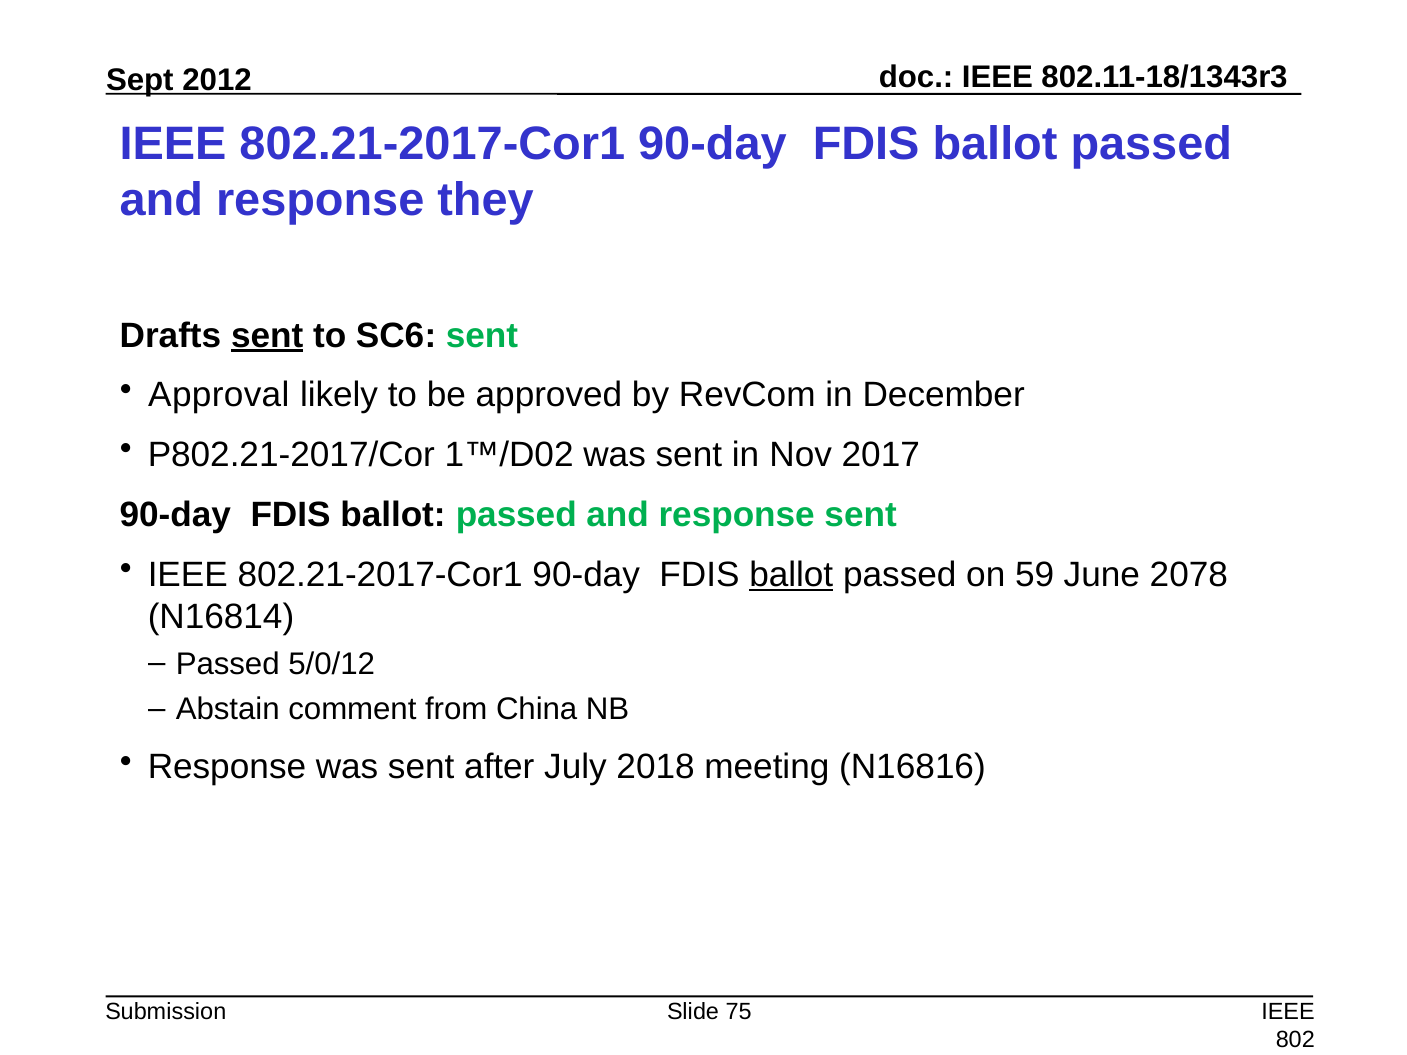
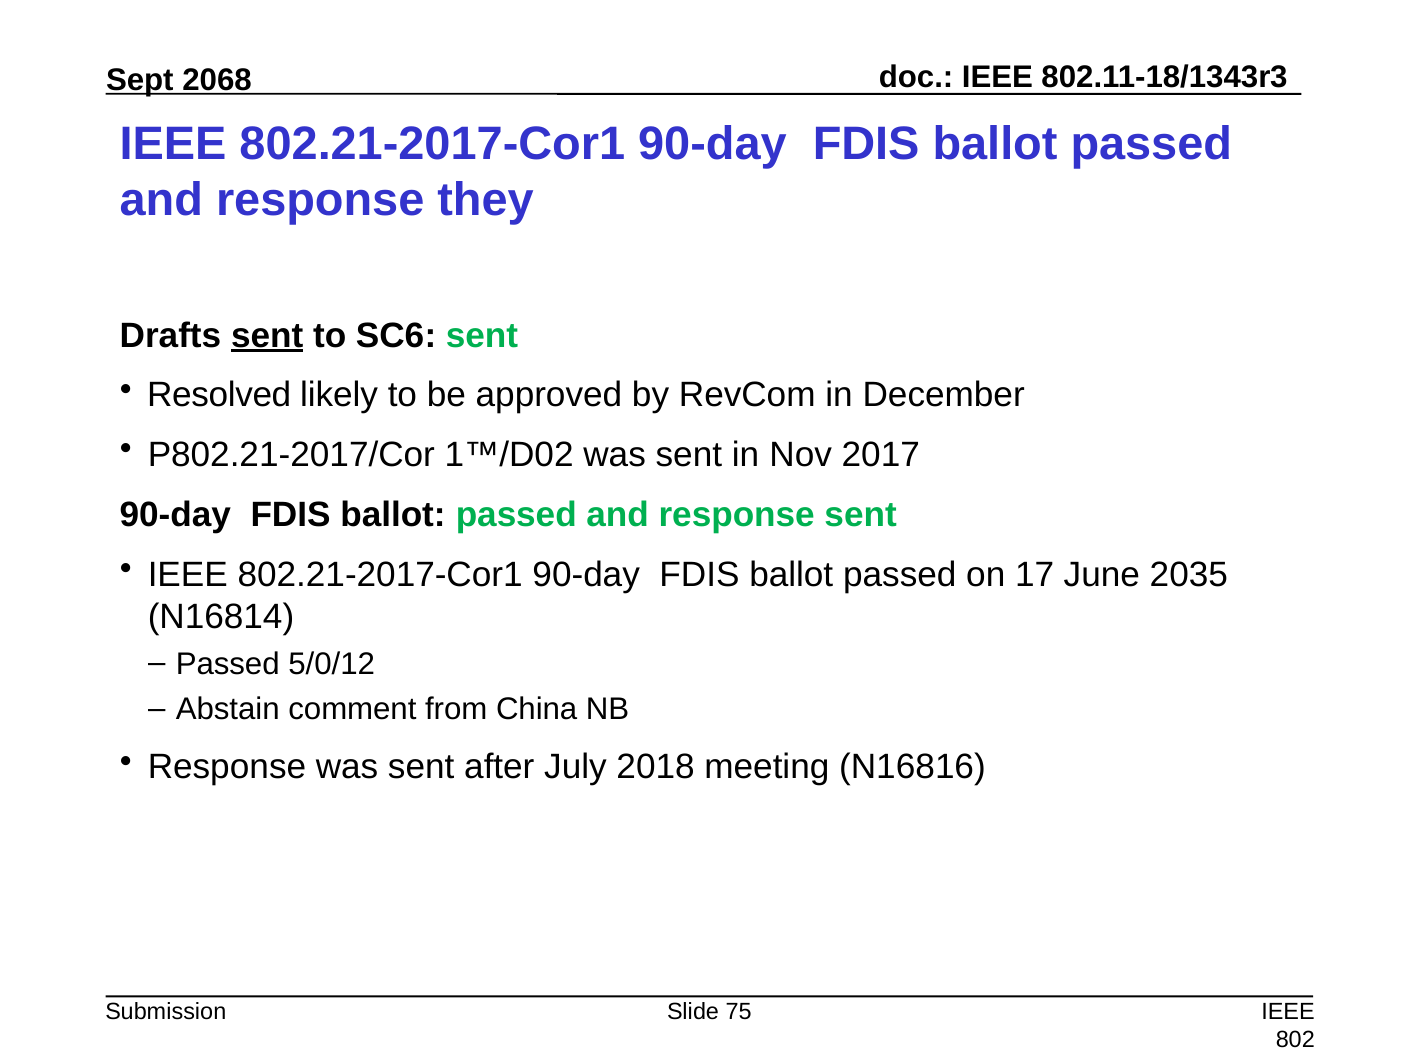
2012: 2012 -> 2068
Approval: Approval -> Resolved
ballot at (791, 575) underline: present -> none
59: 59 -> 17
2078: 2078 -> 2035
